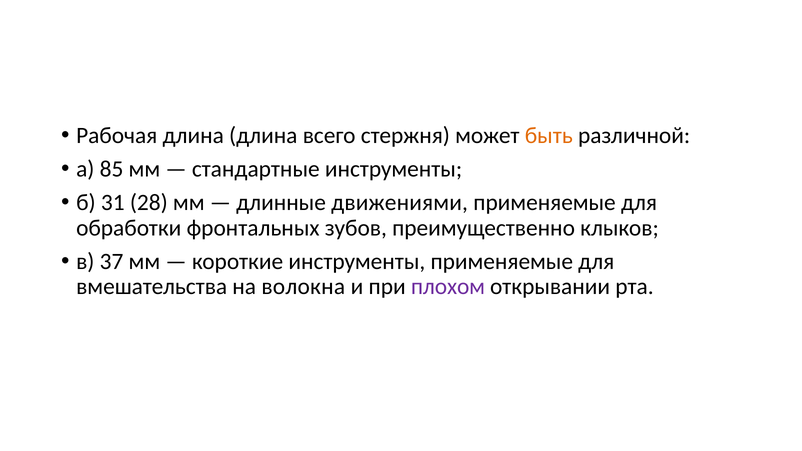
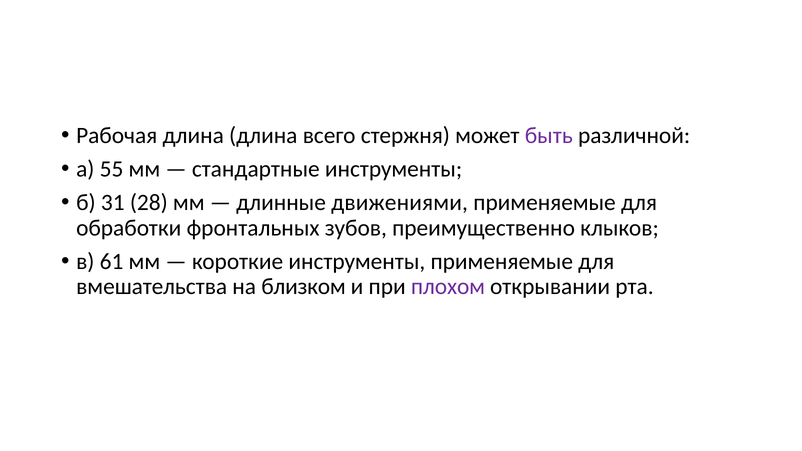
быть colour: orange -> purple
85: 85 -> 55
37: 37 -> 61
волокна: волокна -> близком
